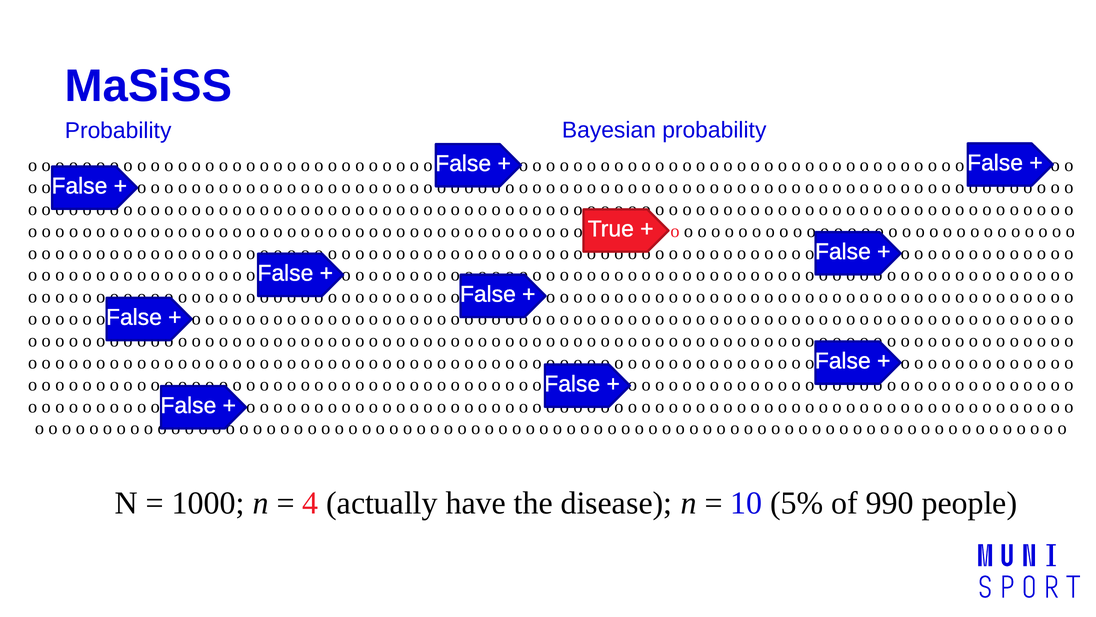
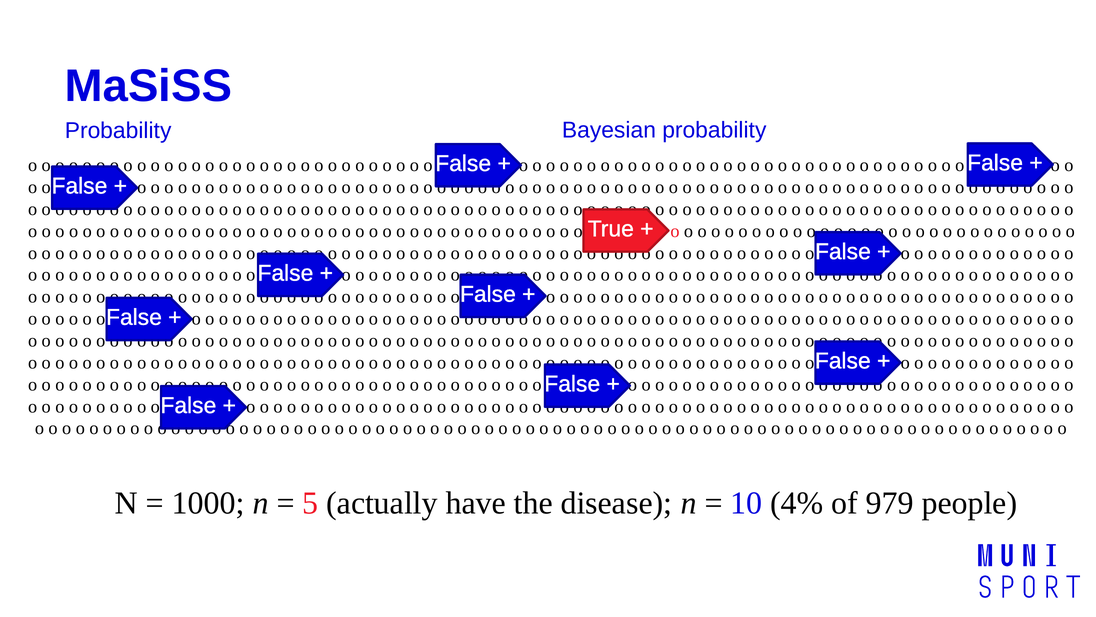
4: 4 -> 5
5%: 5% -> 4%
990: 990 -> 979
